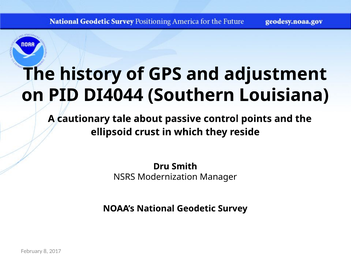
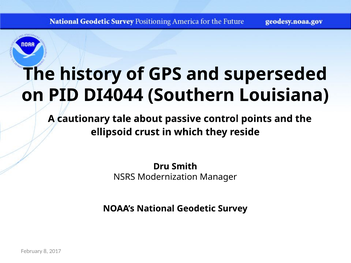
adjustment: adjustment -> superseded
